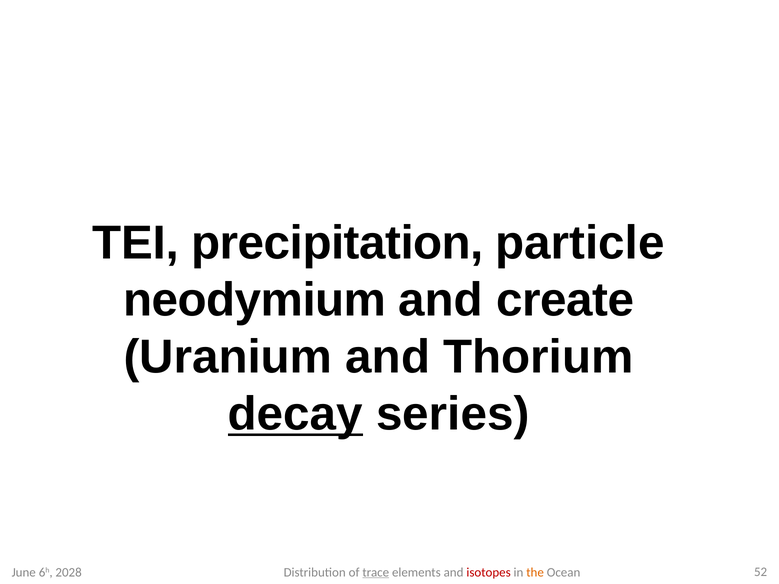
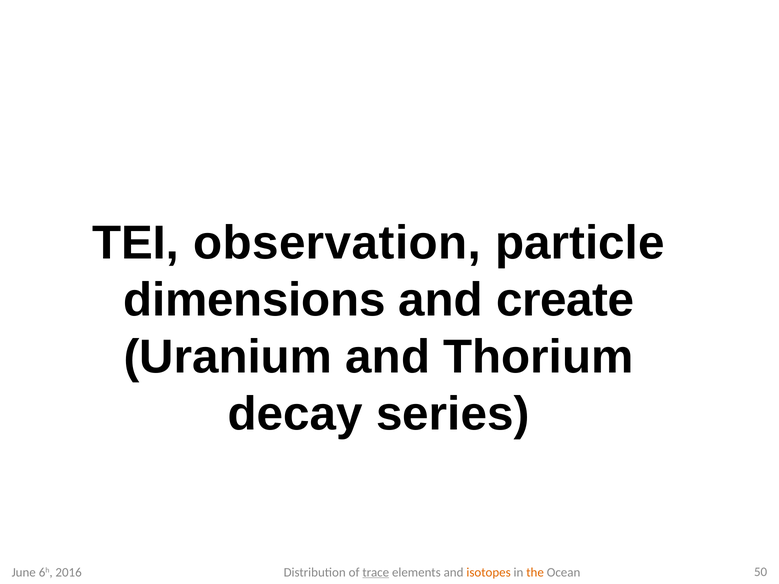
precipitation: precipitation -> observation
neodymium: neodymium -> dimensions
decay underline: present -> none
2028: 2028 -> 2016
isotopes colour: red -> orange
52: 52 -> 50
